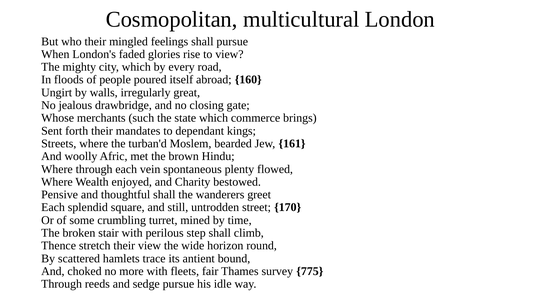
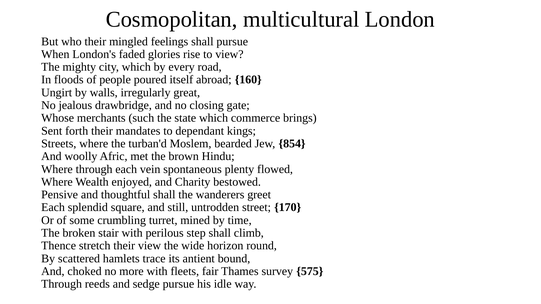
161: 161 -> 854
775: 775 -> 575
